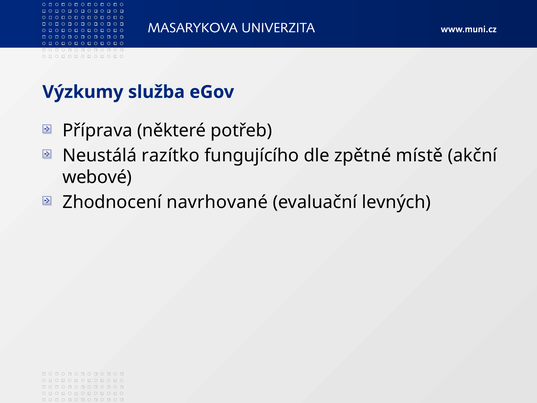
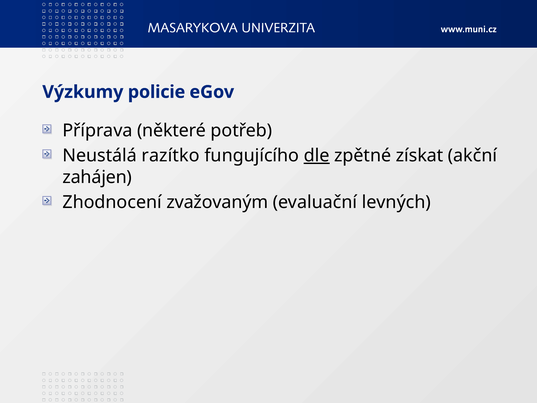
služba: služba -> policie
dle underline: none -> present
místě: místě -> získat
webové: webové -> zahájen
navrhované: navrhované -> zvažovaným
